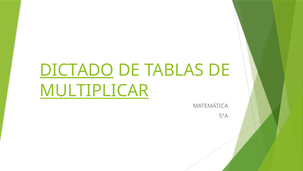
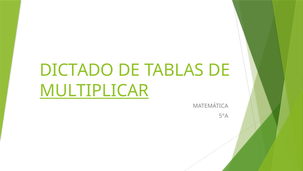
DICTADO underline: present -> none
